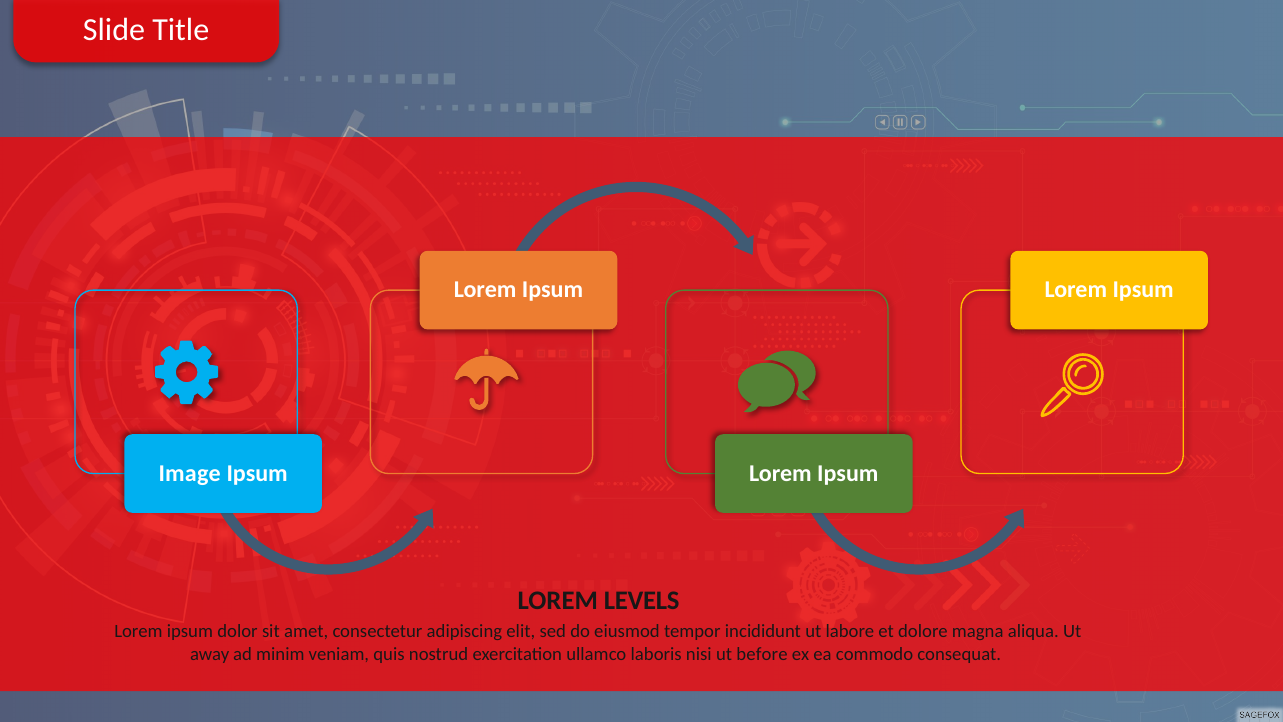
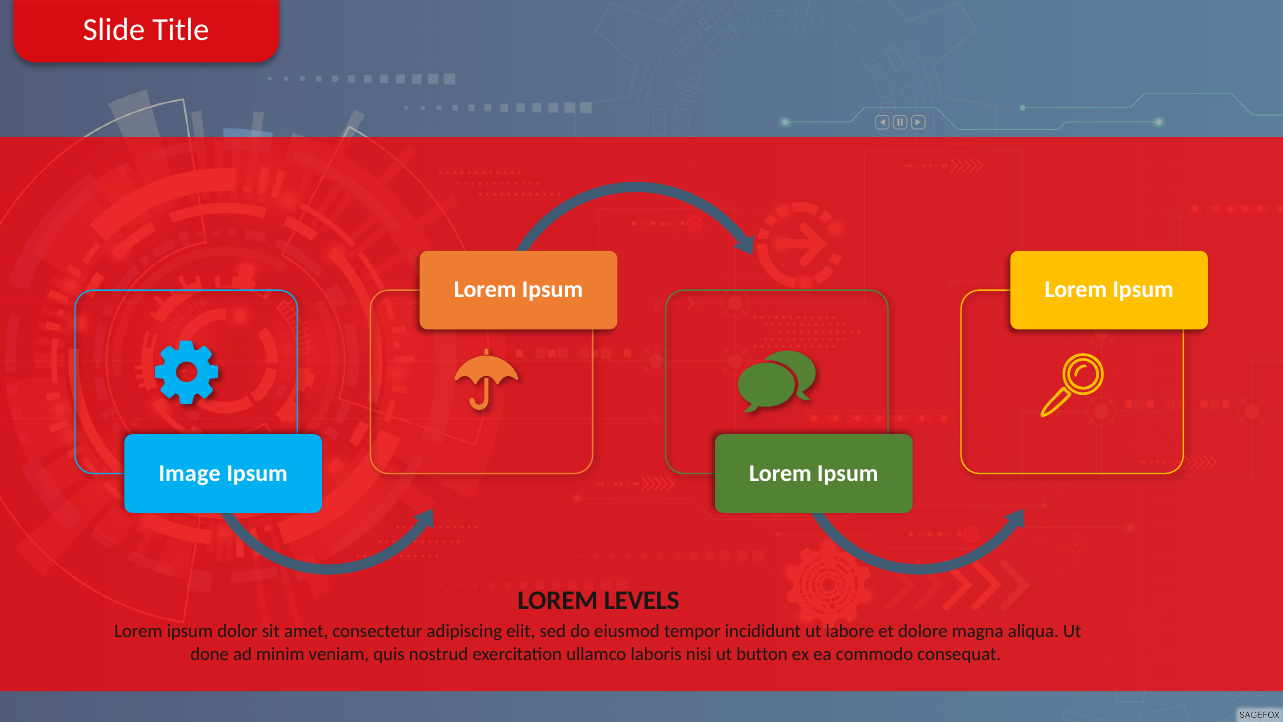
away: away -> done
before: before -> button
